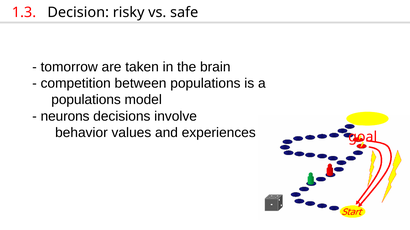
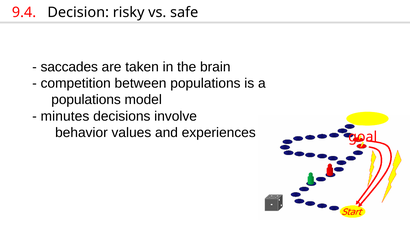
1.3: 1.3 -> 9.4
tomorrow: tomorrow -> saccades
neurons: neurons -> minutes
